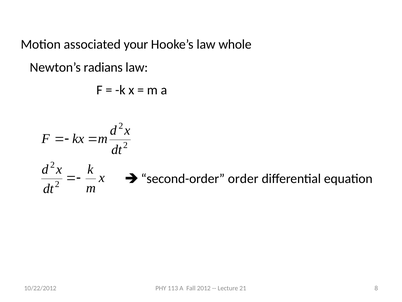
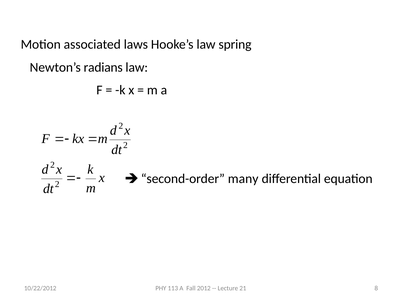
your: your -> laws
whole: whole -> spring
order: order -> many
